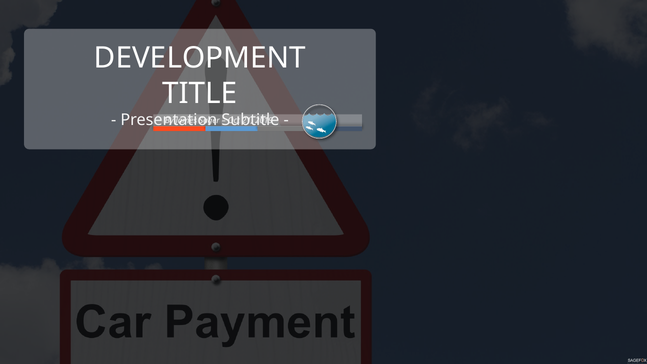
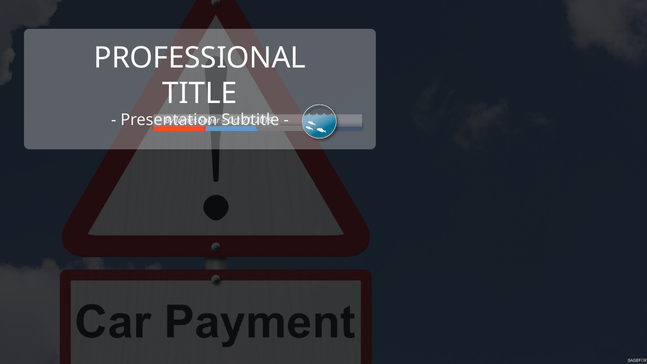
DEVELOPMENT: DEVELOPMENT -> PROFESSIONAL
